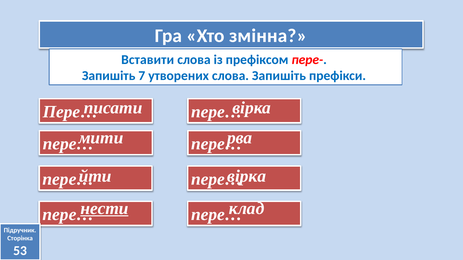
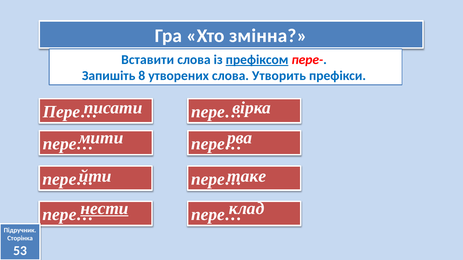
префіксом underline: none -> present
7: 7 -> 8
слова Запишіть: Запишіть -> Утворить
вірка at (247, 176): вірка -> таке
